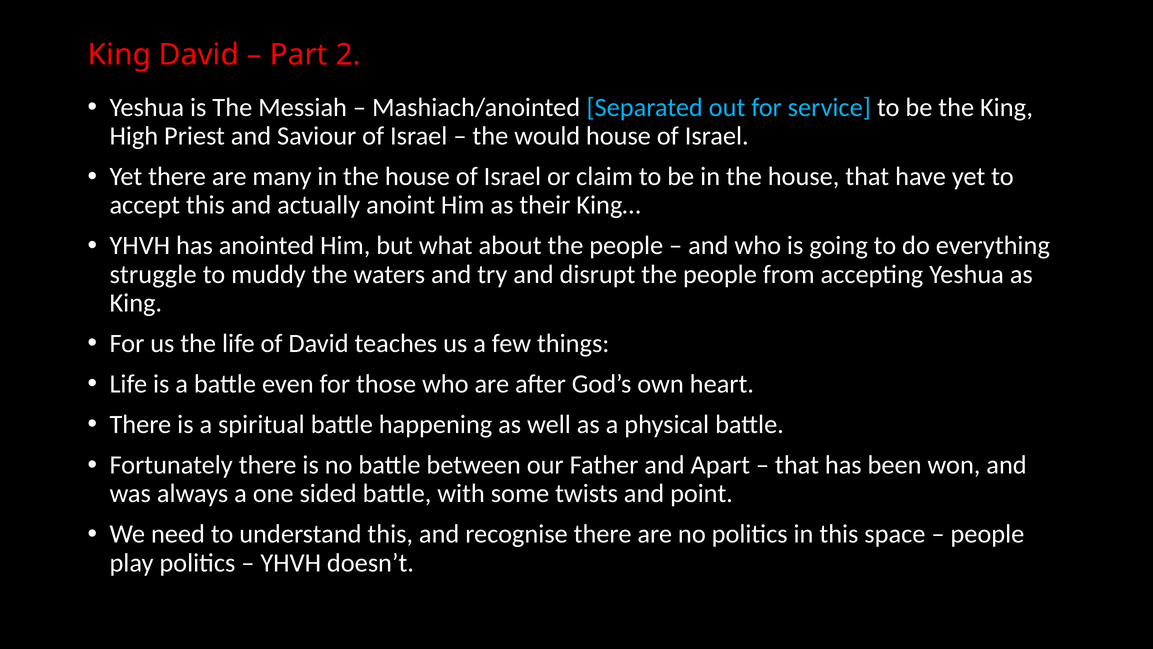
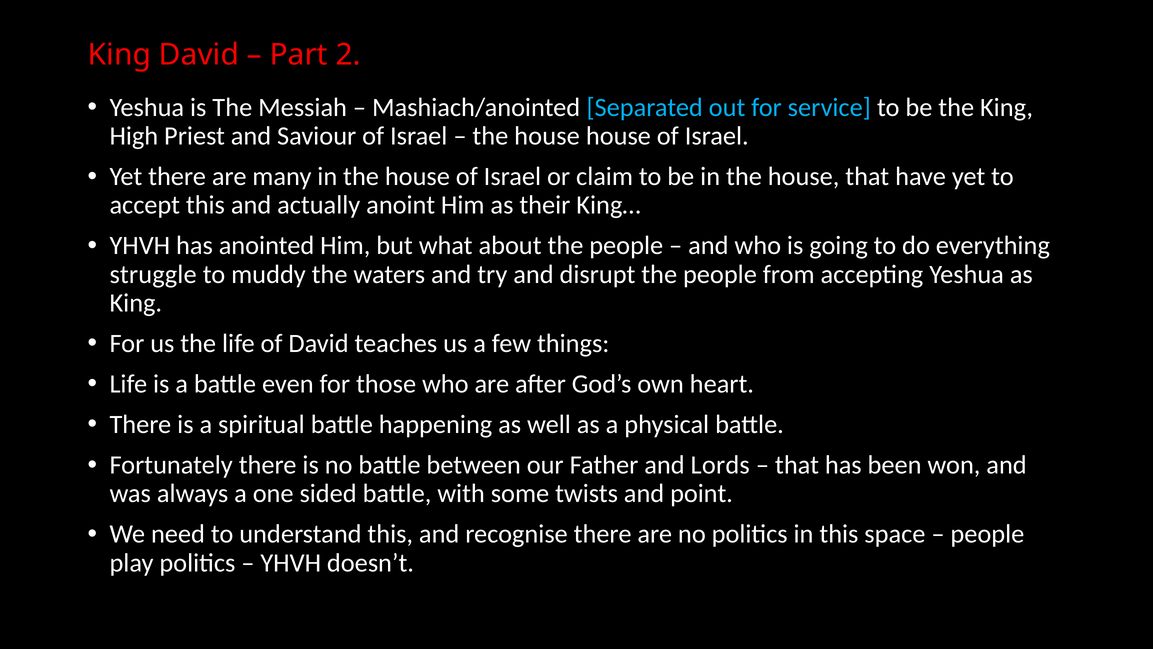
would at (547, 136): would -> house
Apart: Apart -> Lords
